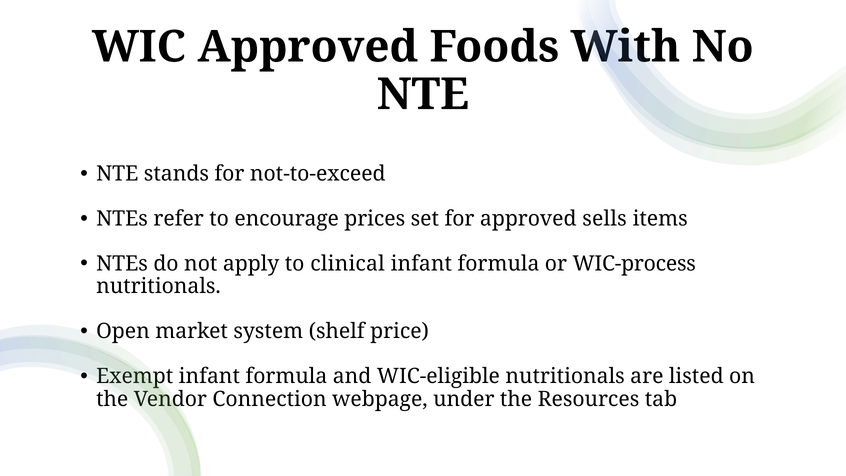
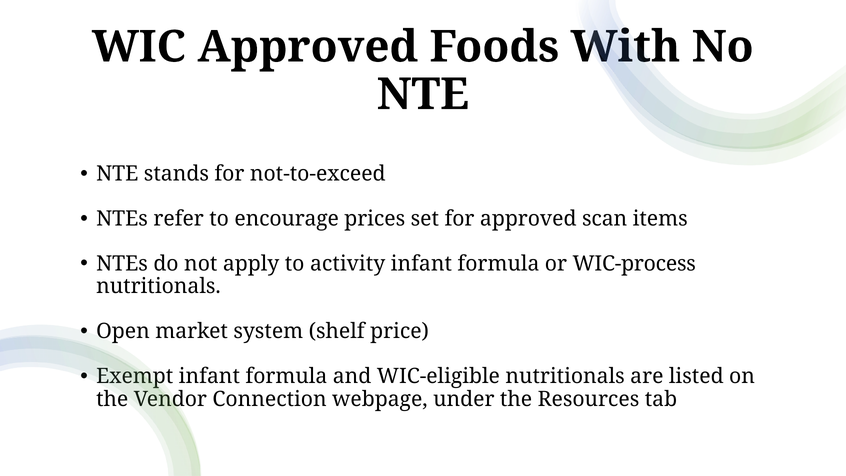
sells: sells -> scan
clinical: clinical -> activity
